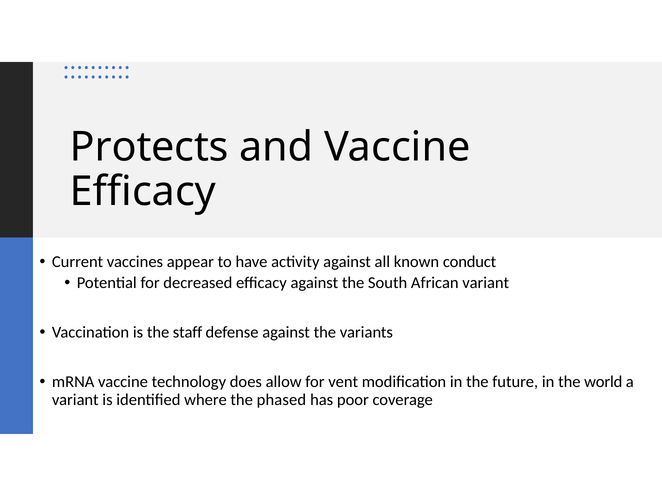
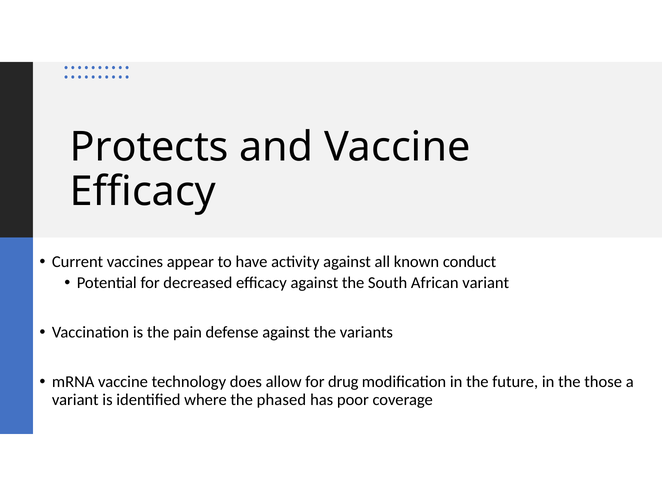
staff: staff -> pain
vent: vent -> drug
world: world -> those
